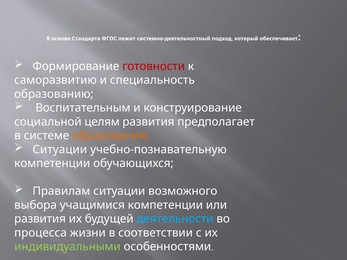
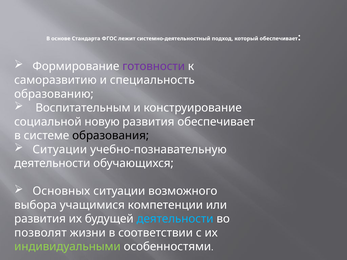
готовности colour: red -> purple
целям: целям -> новую
развития предполагает: предполагает -> обеспечивает
образования colour: orange -> black
компетенции at (52, 164): компетенции -> деятельности
Правилам: Правилам -> Основных
процесса: процесса -> позволят
